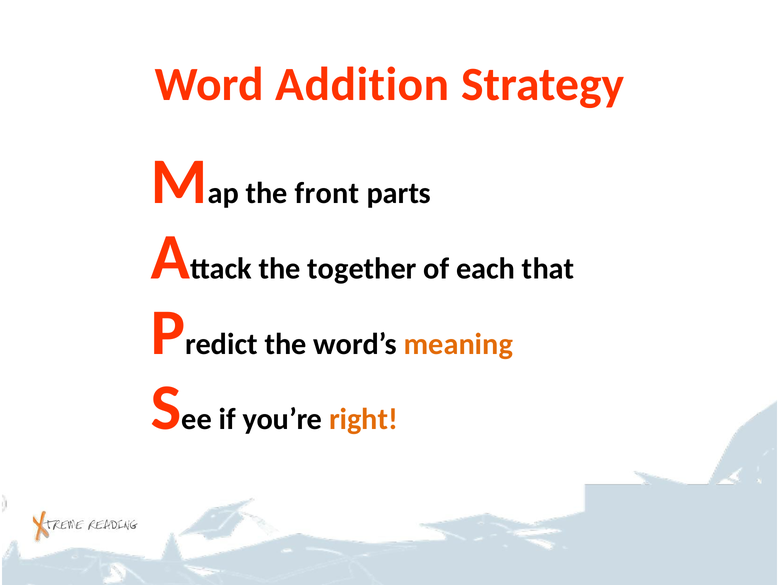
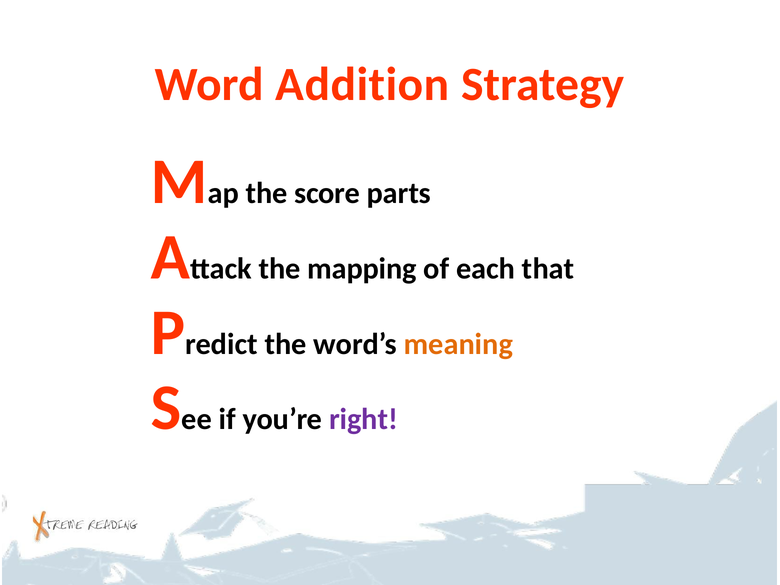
front: front -> score
together: together -> mapping
right colour: orange -> purple
